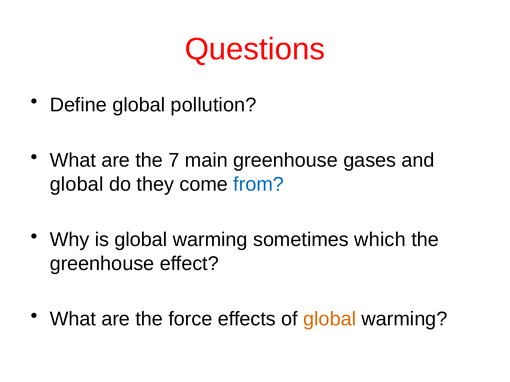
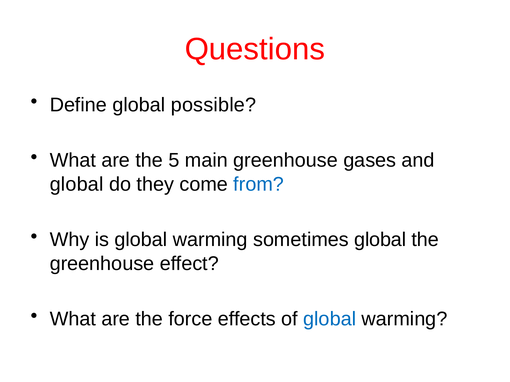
pollution: pollution -> possible
7: 7 -> 5
sometimes which: which -> global
global at (330, 319) colour: orange -> blue
